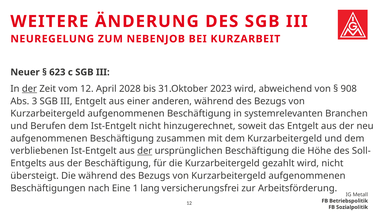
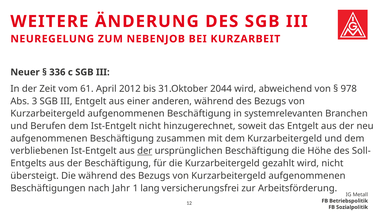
623: 623 -> 336
der at (29, 89) underline: present -> none
vom 12: 12 -> 61
2028: 2028 -> 2012
2023: 2023 -> 2044
908: 908 -> 978
Eine: Eine -> Jahr
